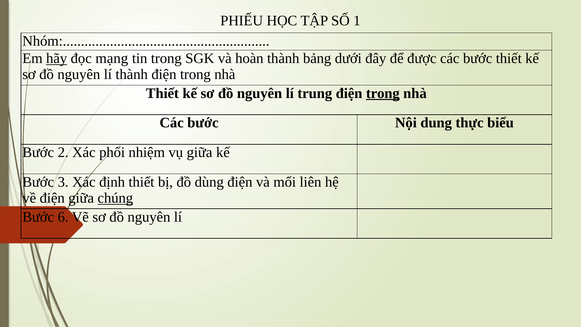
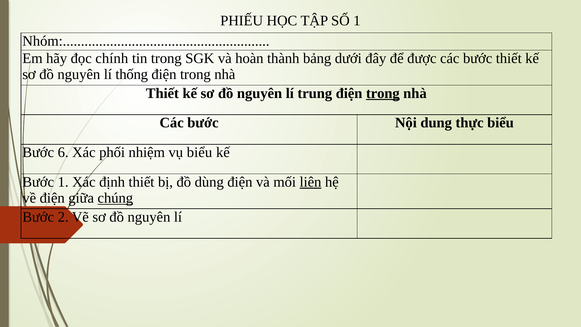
hãy underline: present -> none
mạng: mạng -> chính
lí thành: thành -> thống
2: 2 -> 6
vụ giữa: giữa -> biểu
Bước 3: 3 -> 1
liên underline: none -> present
6: 6 -> 2
